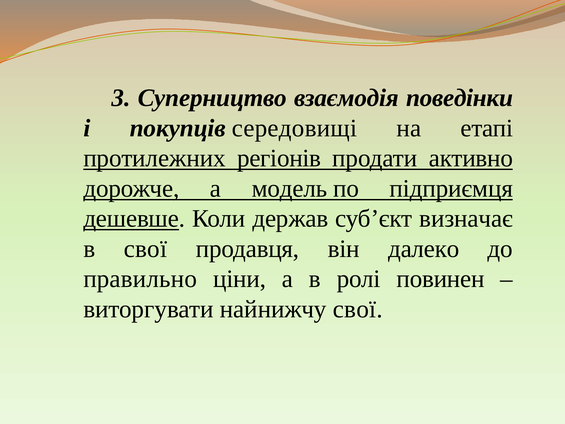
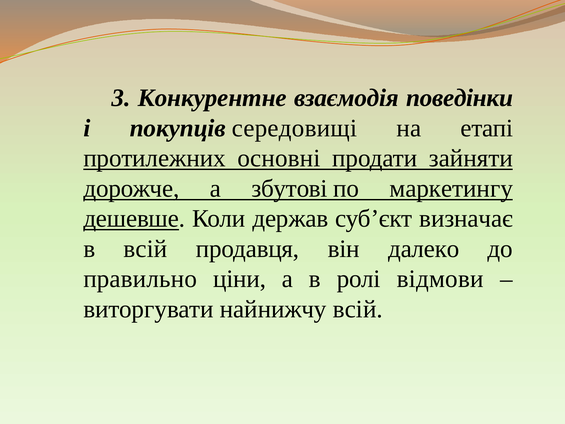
Суперництво: Суперництво -> Конкурентне
регіонів: регіонів -> основні
активно: активно -> зайняти
модель: модель -> збутові
підприємця: підприємця -> маркетингу
в свої: свої -> всій
повинен: повинен -> відмови
найнижчу свої: свої -> всій
